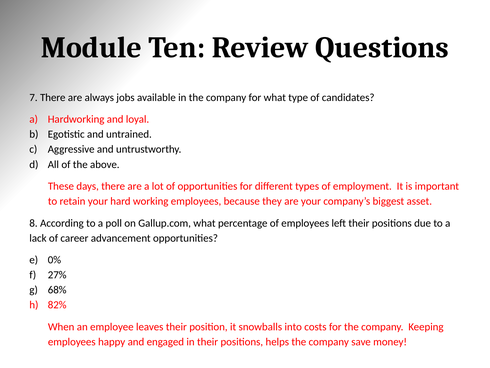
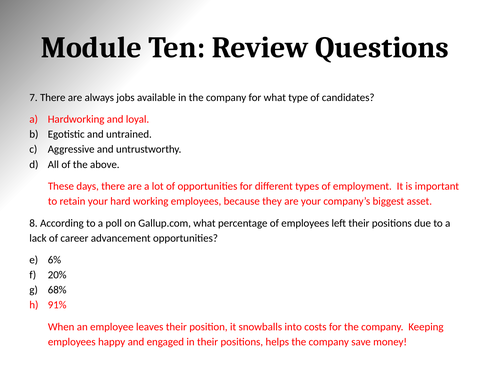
0%: 0% -> 6%
27%: 27% -> 20%
82%: 82% -> 91%
